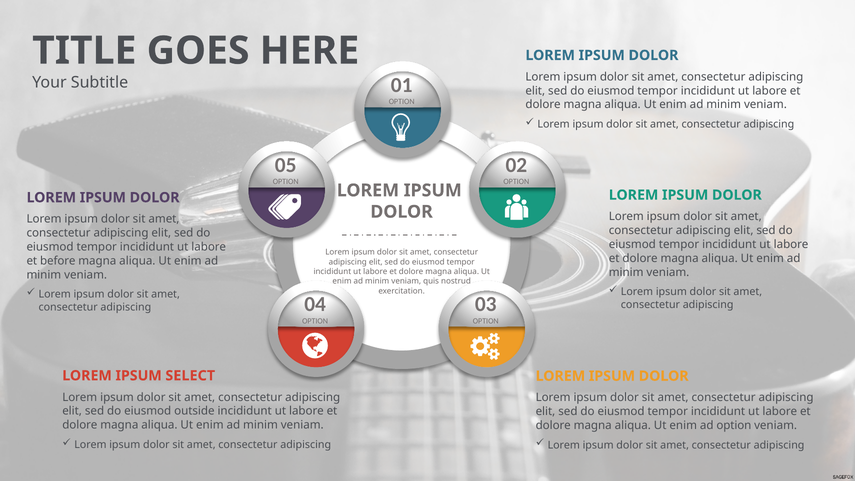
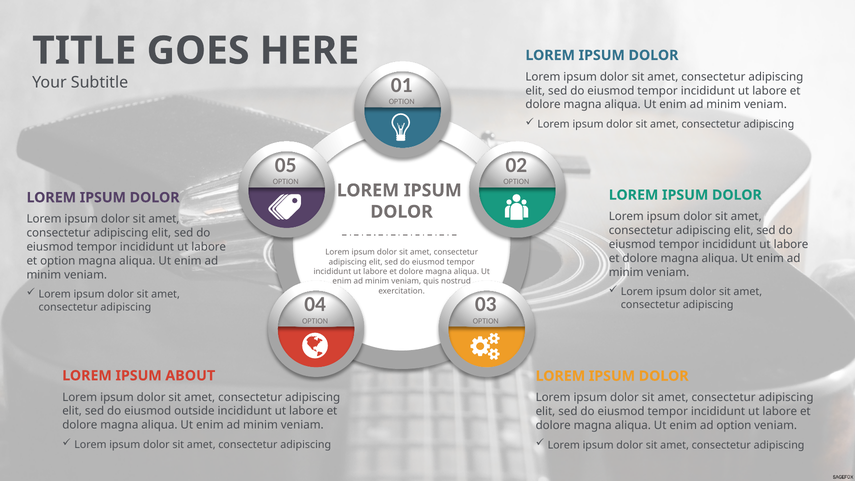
et before: before -> option
SELECT: SELECT -> ABOUT
